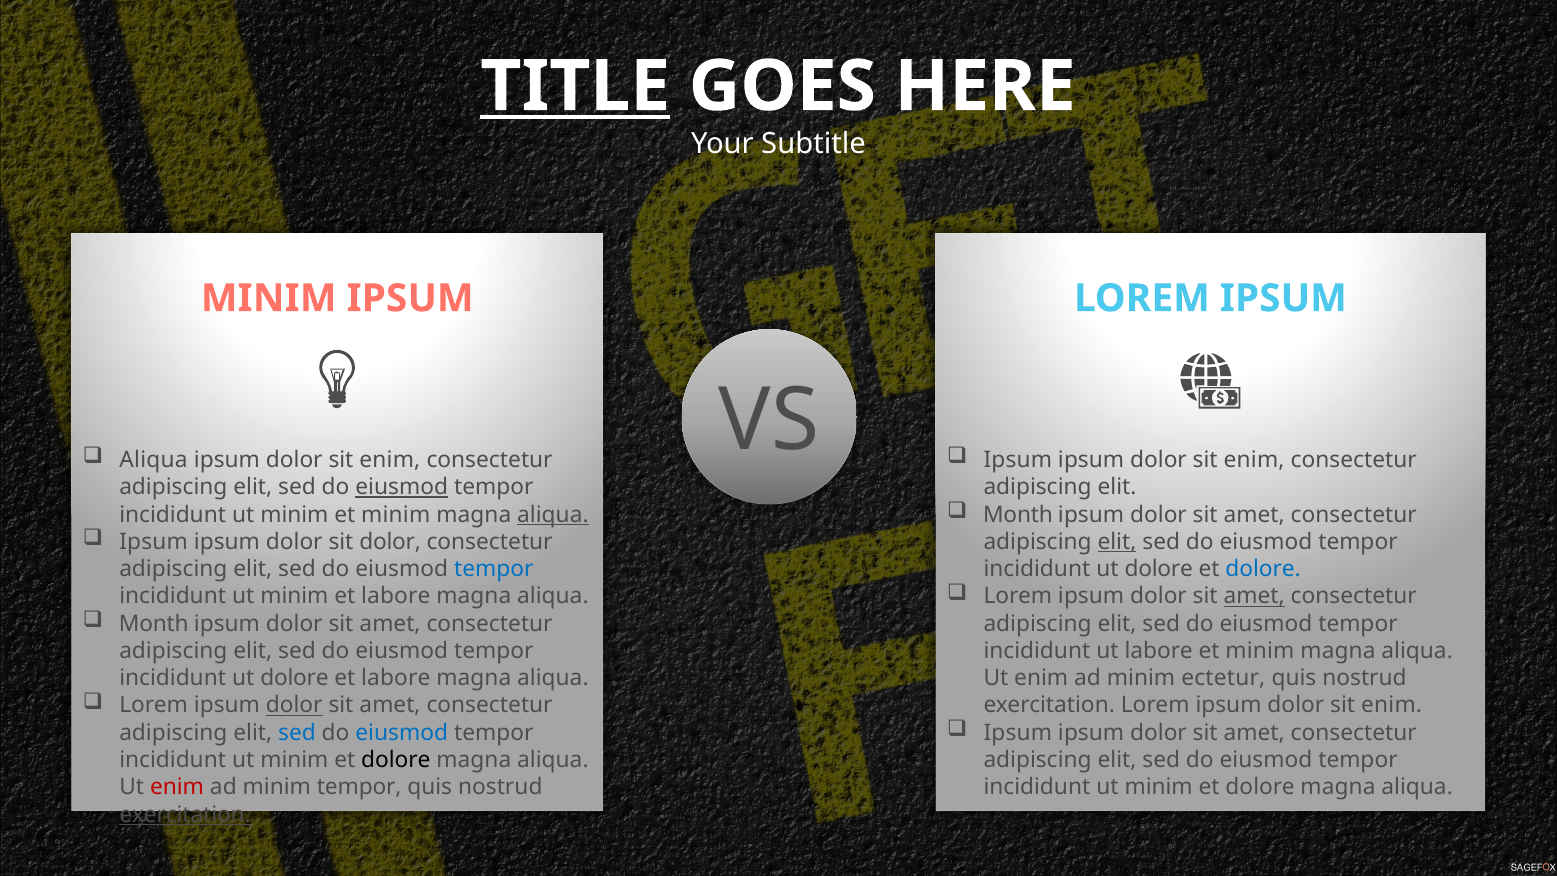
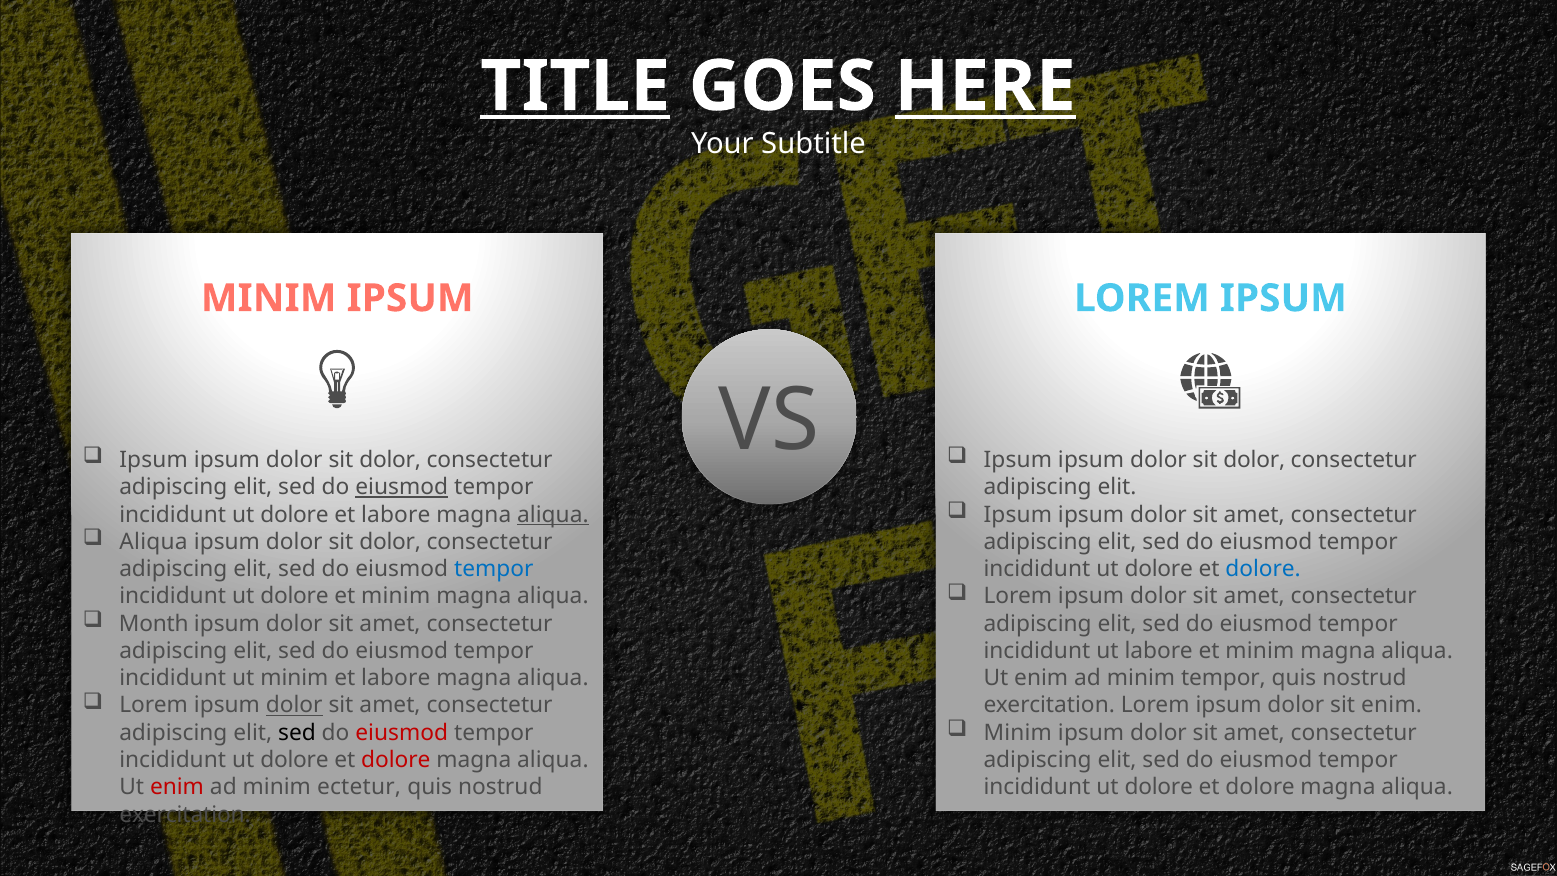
HERE underline: none -> present
Aliqua at (154, 460): Aliqua -> Ipsum
enim at (390, 460): enim -> dolor
enim at (1254, 460): enim -> dolor
Month at (1018, 514): Month -> Ipsum
minim at (294, 514): minim -> dolore
minim at (396, 514): minim -> labore
Ipsum at (154, 542): Ipsum -> Aliqua
elit at (1117, 542) underline: present -> none
amet at (1254, 596) underline: present -> none
minim at (294, 596): minim -> dolore
labore at (396, 596): labore -> minim
dolore at (294, 678): dolore -> minim
minim ectetur: ectetur -> tempor
Ipsum at (1018, 733): Ipsum -> Minim
sed at (297, 733) colour: blue -> black
eiusmod at (402, 733) colour: blue -> red
minim at (294, 760): minim -> dolore
dolore at (396, 760) colour: black -> red
minim tempor: tempor -> ectetur
minim at (1159, 787): minim -> dolore
exercitation at (185, 814) underline: present -> none
